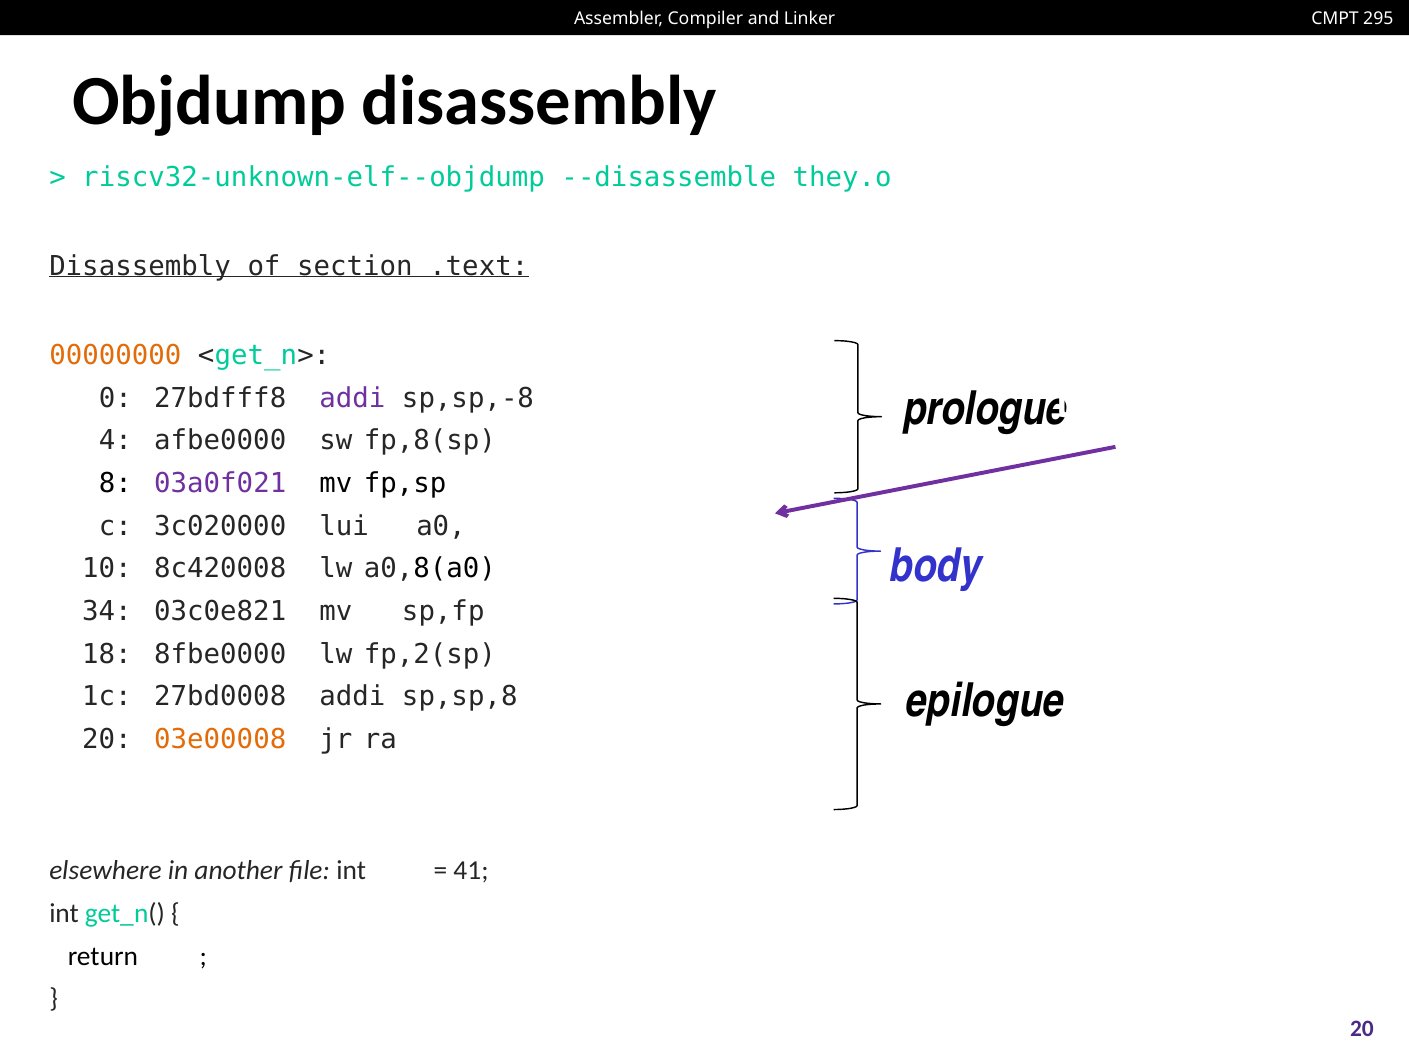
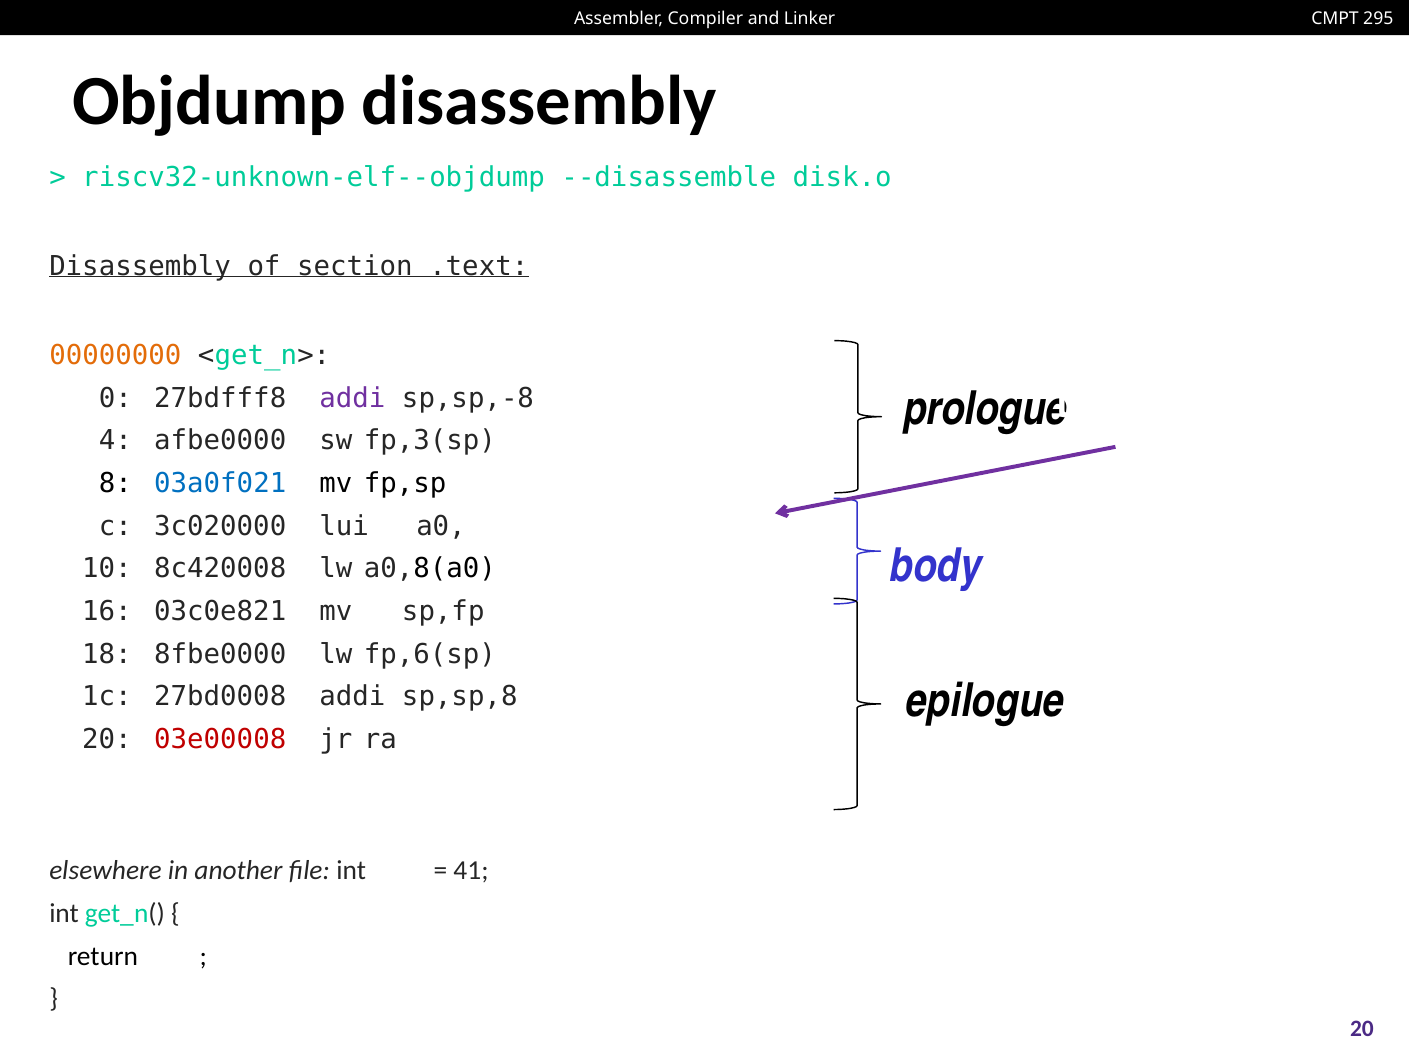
they.o: they.o -> disk.o
fp,8(sp: fp,8(sp -> fp,3(sp
03a0f021 colour: purple -> blue
34: 34 -> 16
fp,2(sp: fp,2(sp -> fp,6(sp
03e00008 colour: orange -> red
